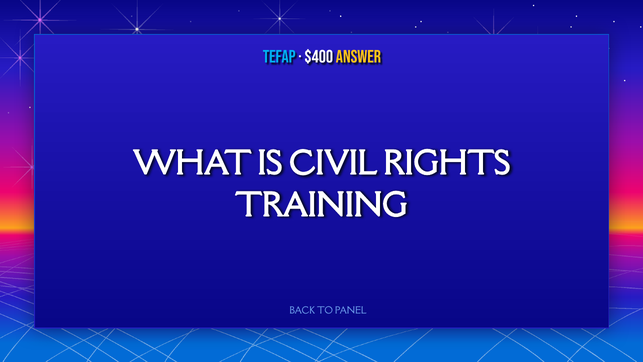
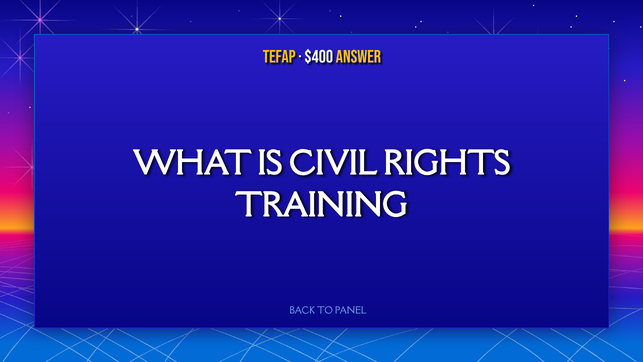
TEFAP colour: light blue -> yellow
